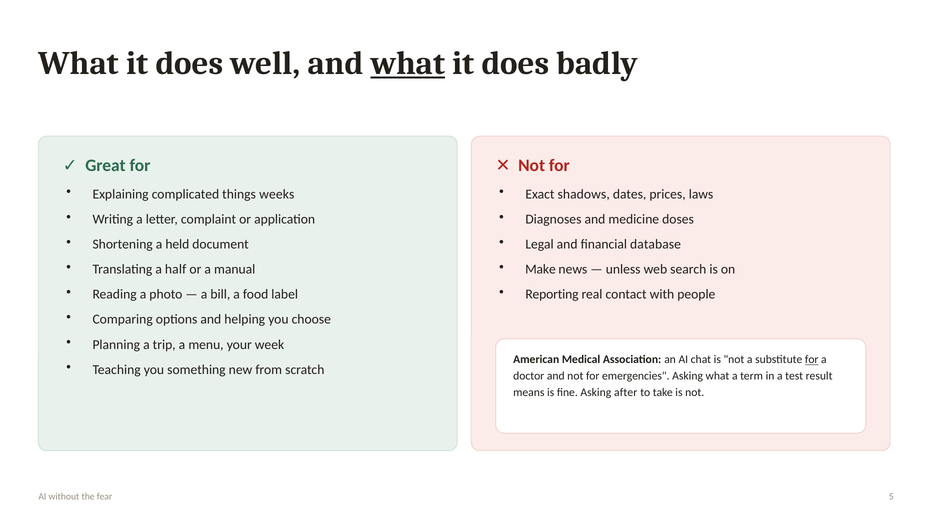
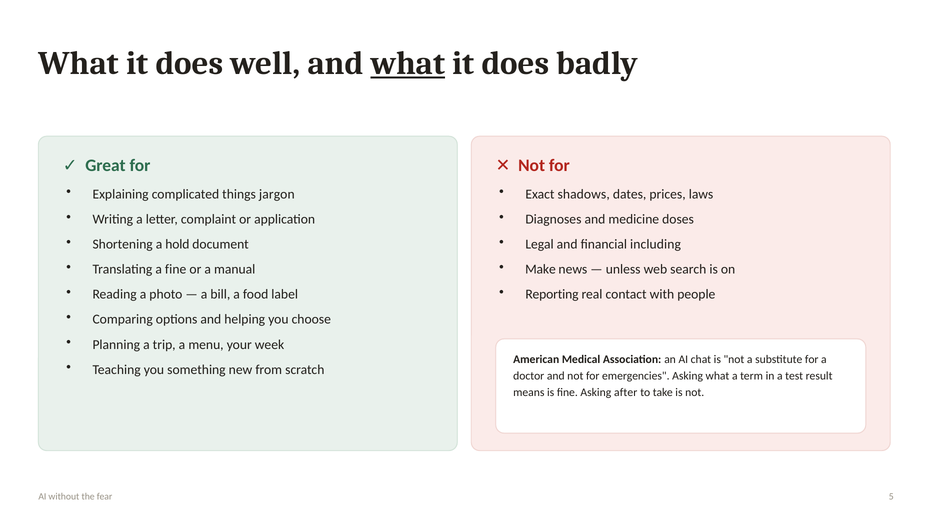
weeks: weeks -> jargon
held: held -> hold
database: database -> including
a half: half -> fine
for at (812, 359) underline: present -> none
